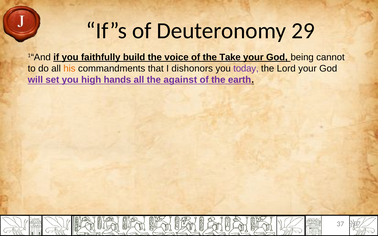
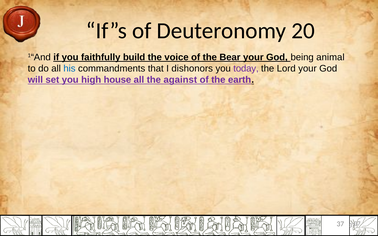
29: 29 -> 20
Take: Take -> Bear
cannot: cannot -> animal
his colour: orange -> blue
hands: hands -> house
